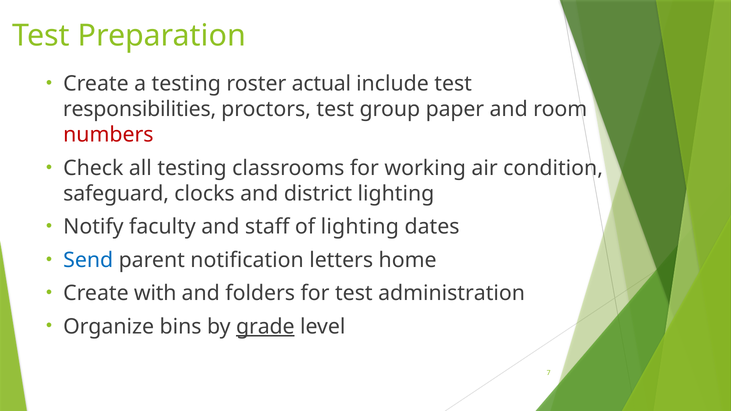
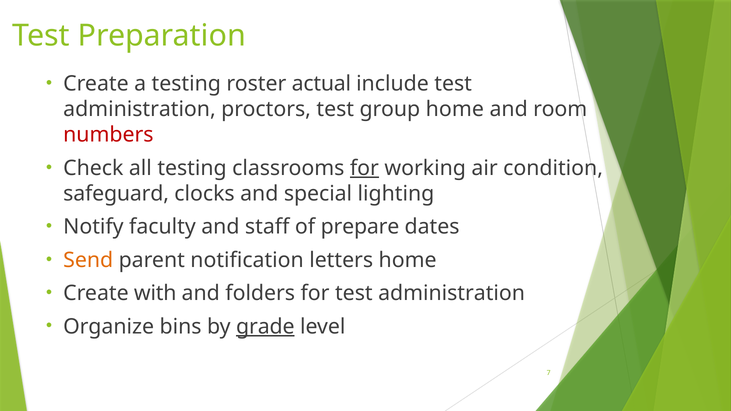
responsibilities at (140, 109): responsibilities -> administration
group paper: paper -> home
for at (364, 168) underline: none -> present
district: district -> special
of lighting: lighting -> prepare
Send colour: blue -> orange
